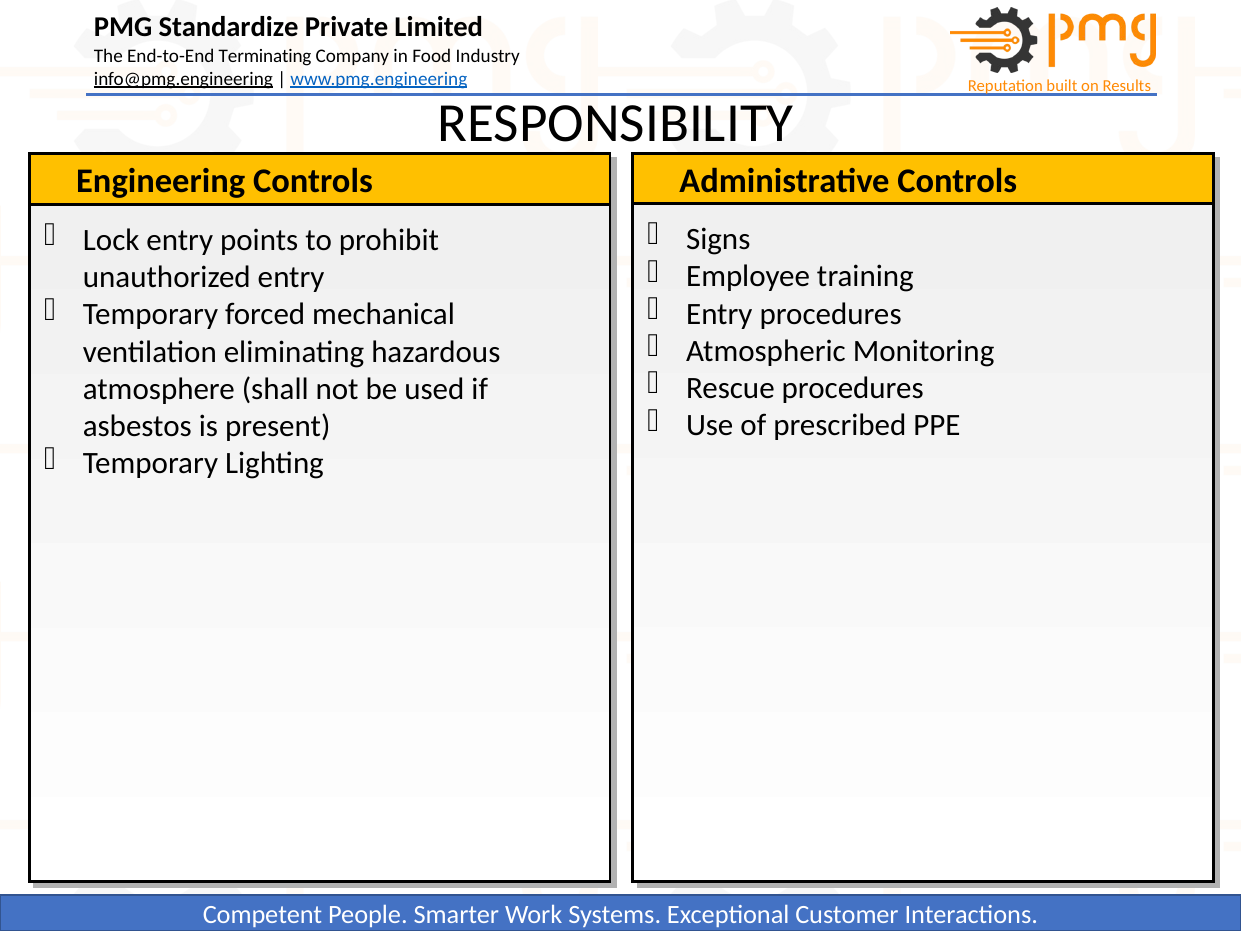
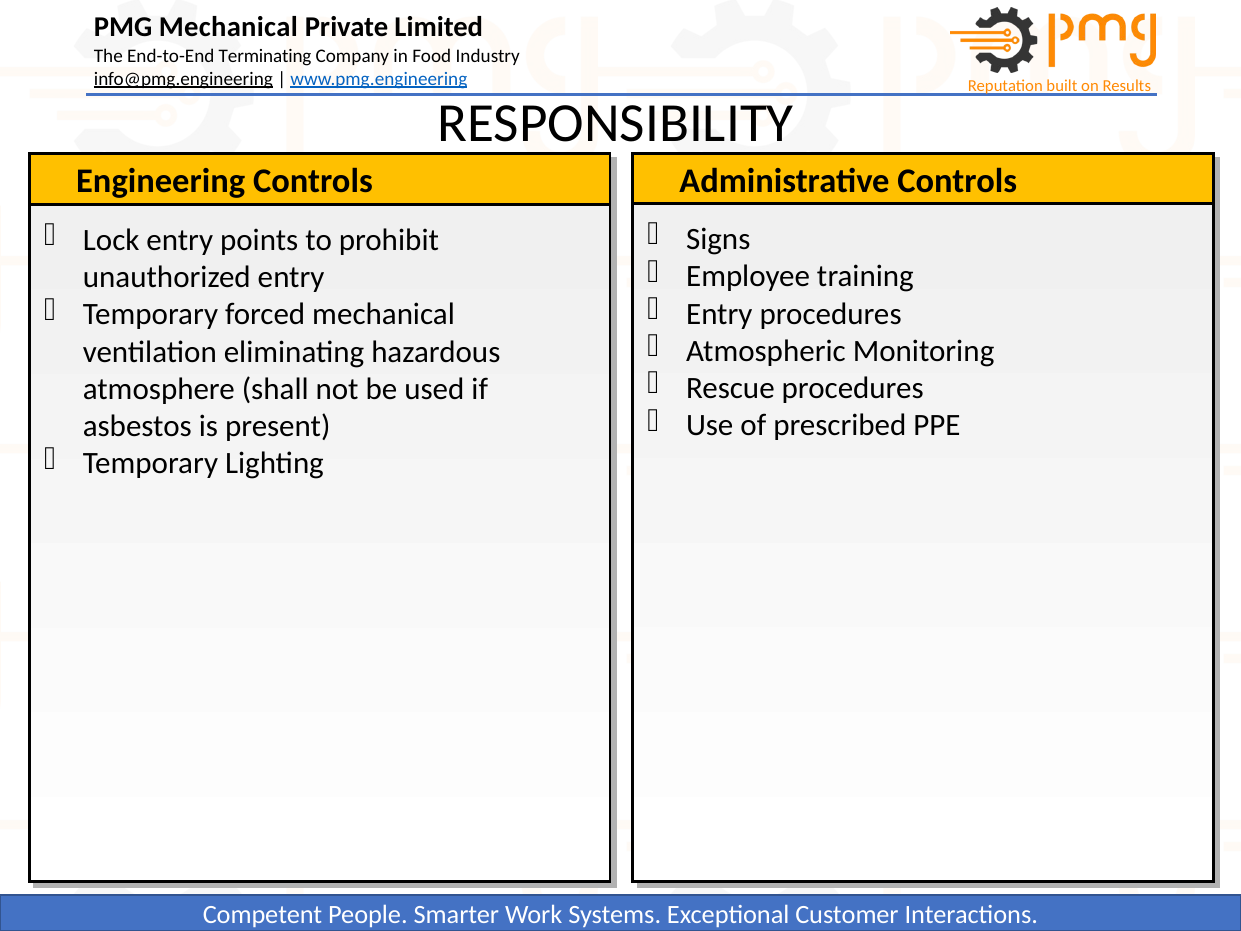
Standardize at (229, 27): Standardize -> Mechanical
